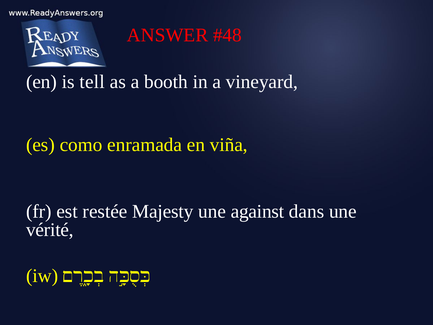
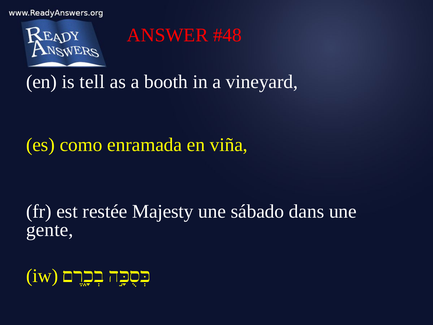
against: against -> sábado
vérité: vérité -> gente
